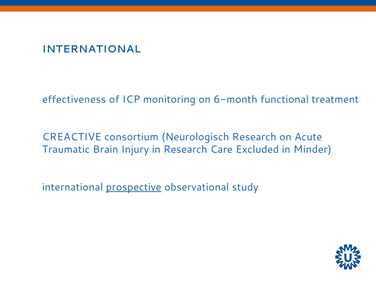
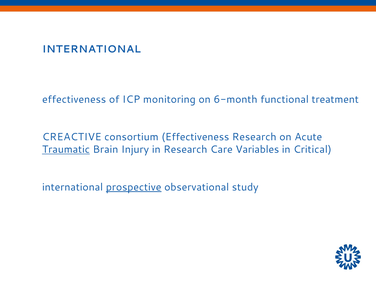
consortium Neurologisch: Neurologisch -> Effectiveness
Traumatic underline: none -> present
Excluded: Excluded -> Variables
Minder: Minder -> Critical
